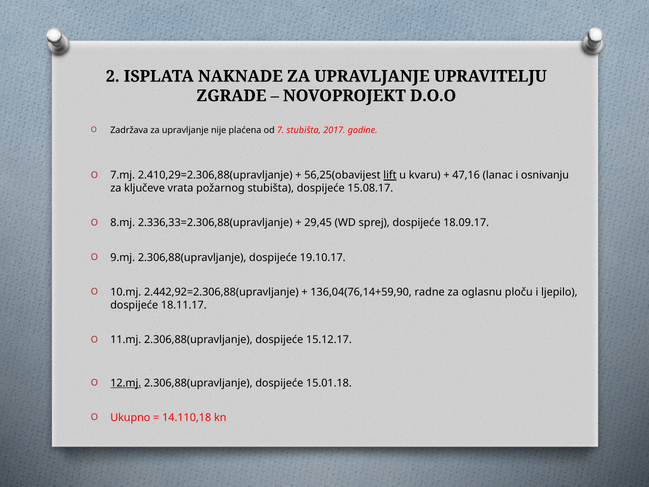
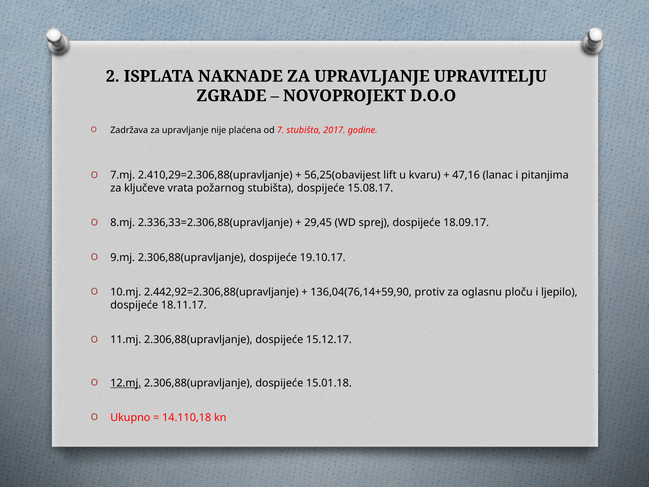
lift underline: present -> none
osnivanju: osnivanju -> pitanjima
radne: radne -> protiv
